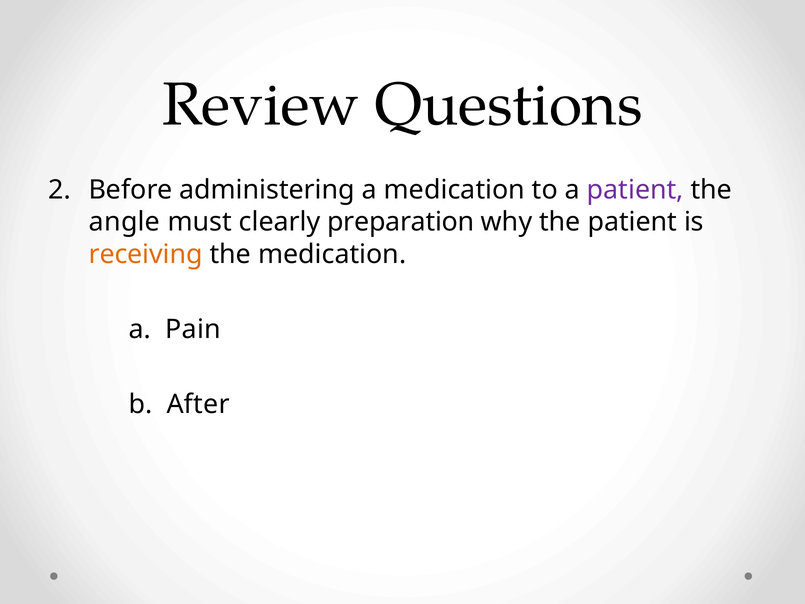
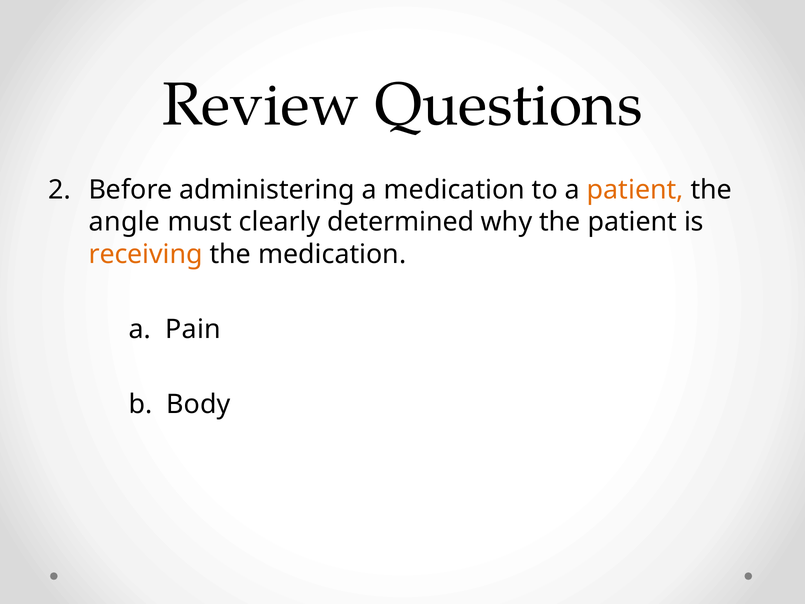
patient at (635, 190) colour: purple -> orange
preparation: preparation -> determined
After: After -> Body
